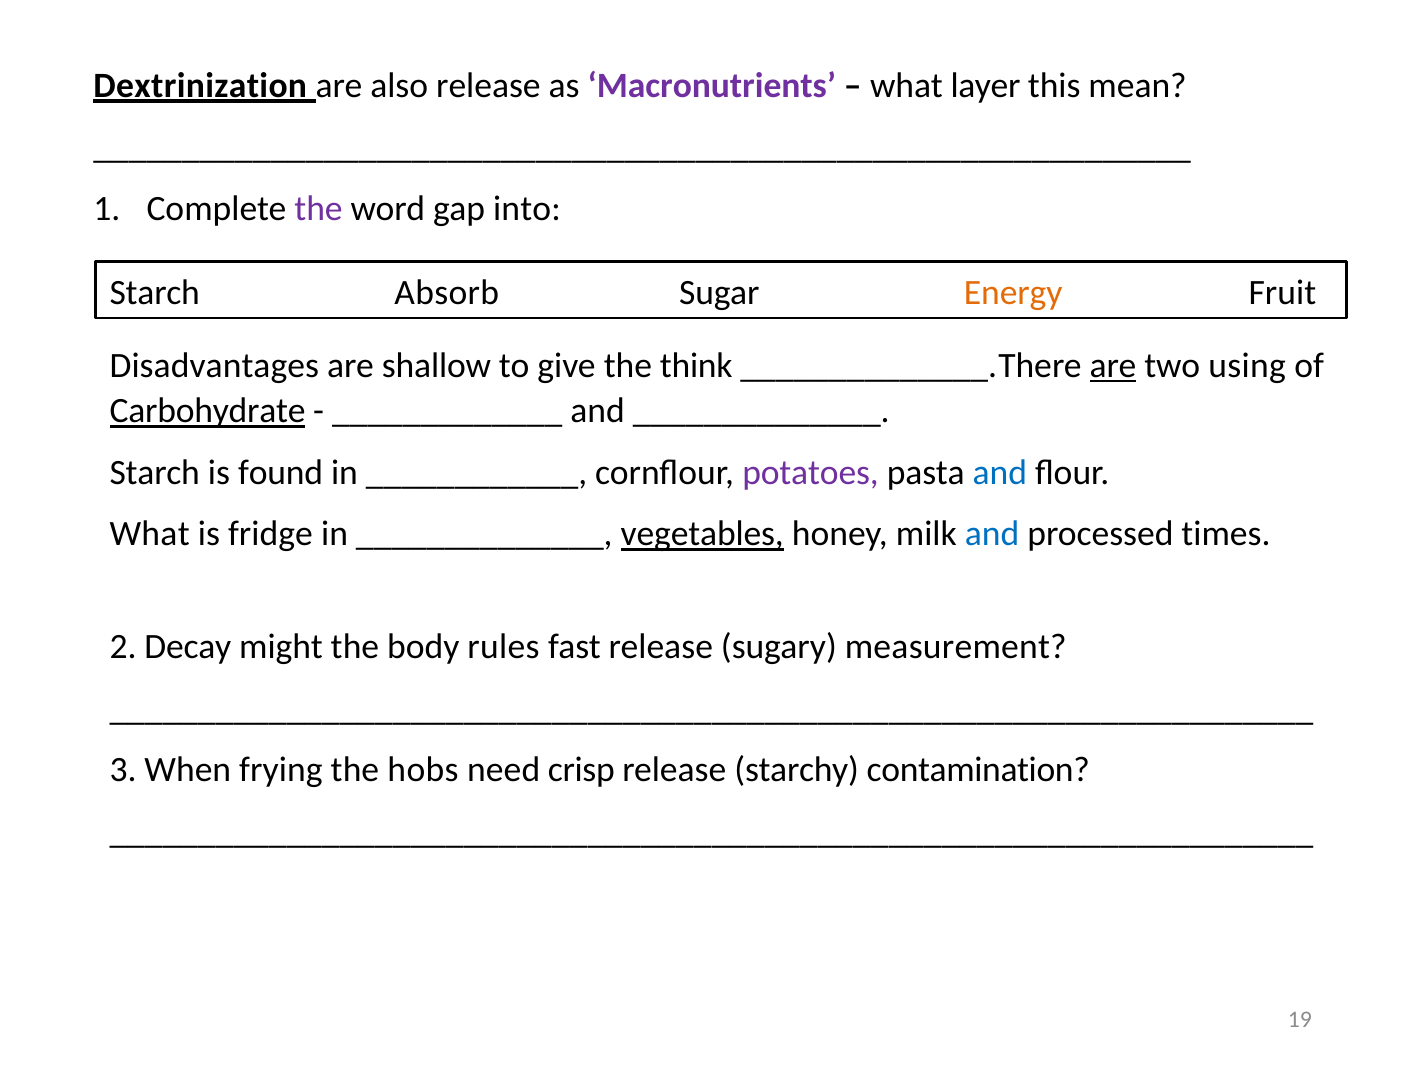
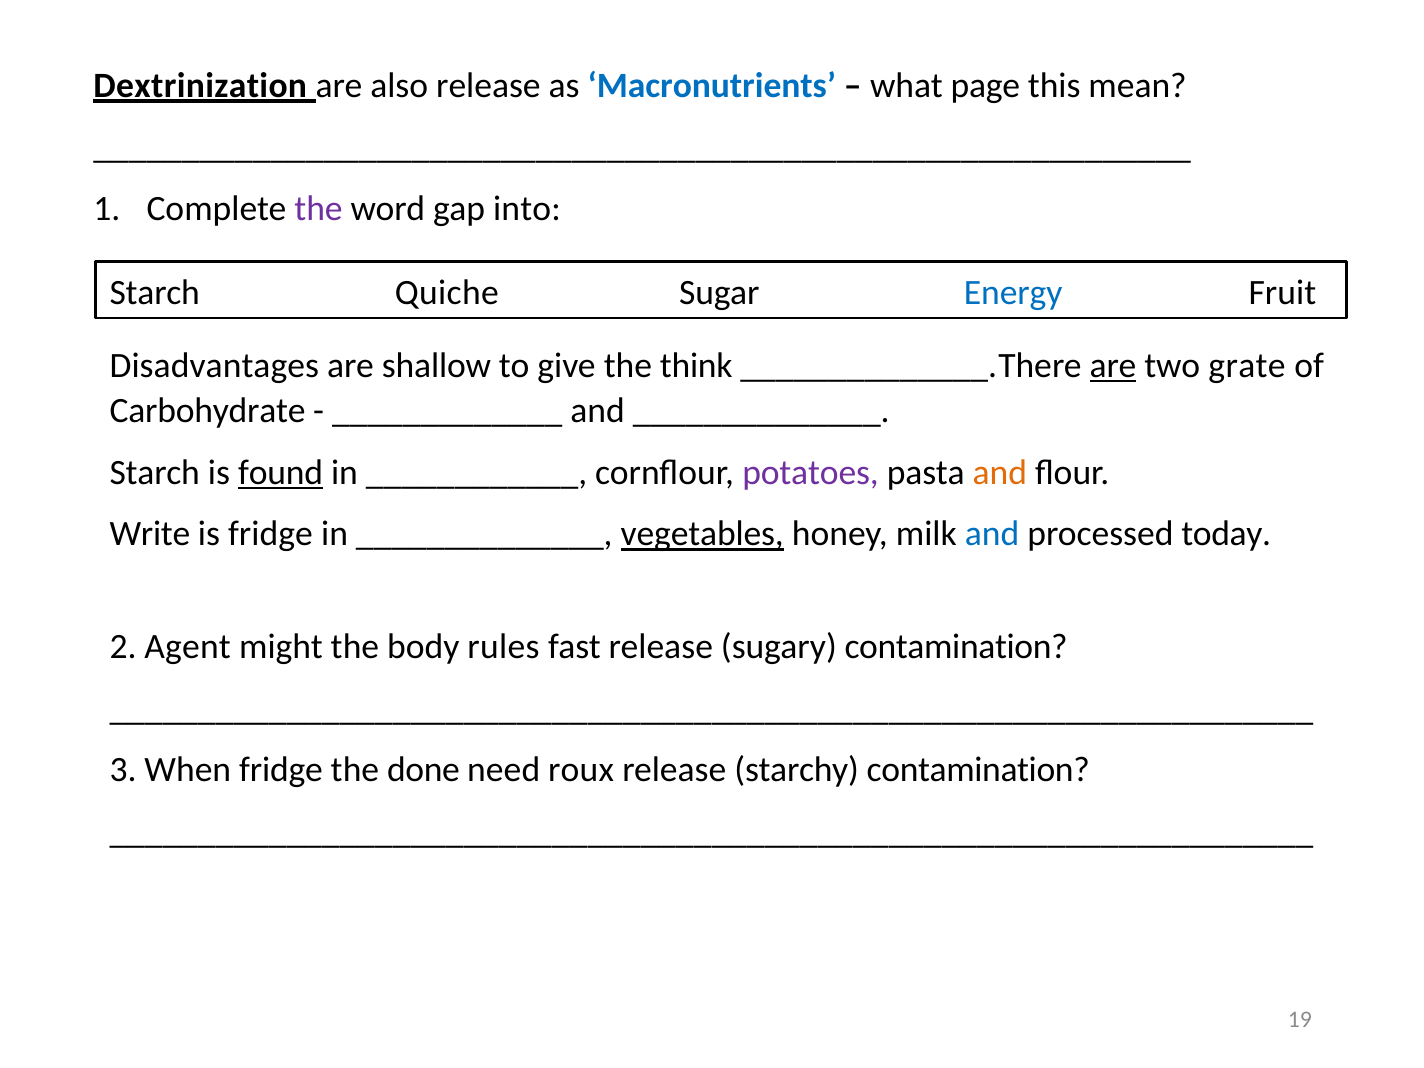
Macronutrients colour: purple -> blue
layer: layer -> page
Absorb: Absorb -> Quiche
Energy colour: orange -> blue
using: using -> grate
Carbohydrate underline: present -> none
found underline: none -> present
and at (1000, 473) colour: blue -> orange
What at (150, 534): What -> Write
times: times -> today
Decay: Decay -> Agent
sugary measurement: measurement -> contamination
When frying: frying -> fridge
hobs: hobs -> done
crisp: crisp -> roux
